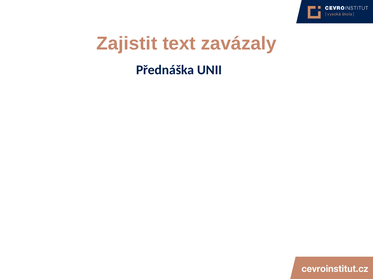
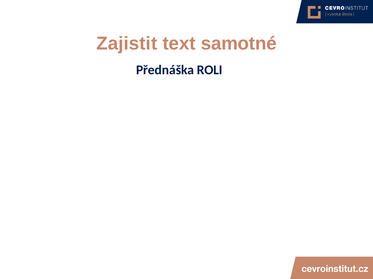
zavázaly: zavázaly -> samotné
UNII: UNII -> ROLI
